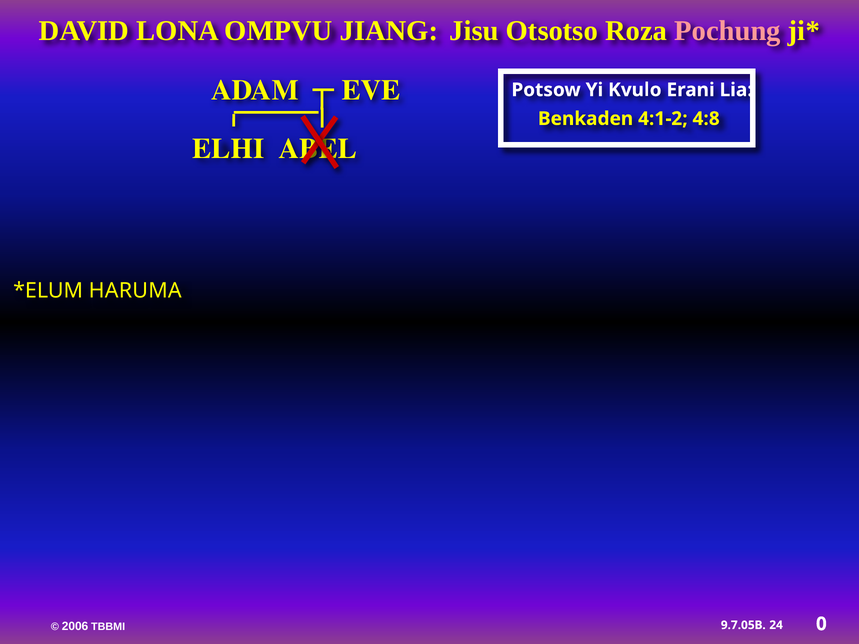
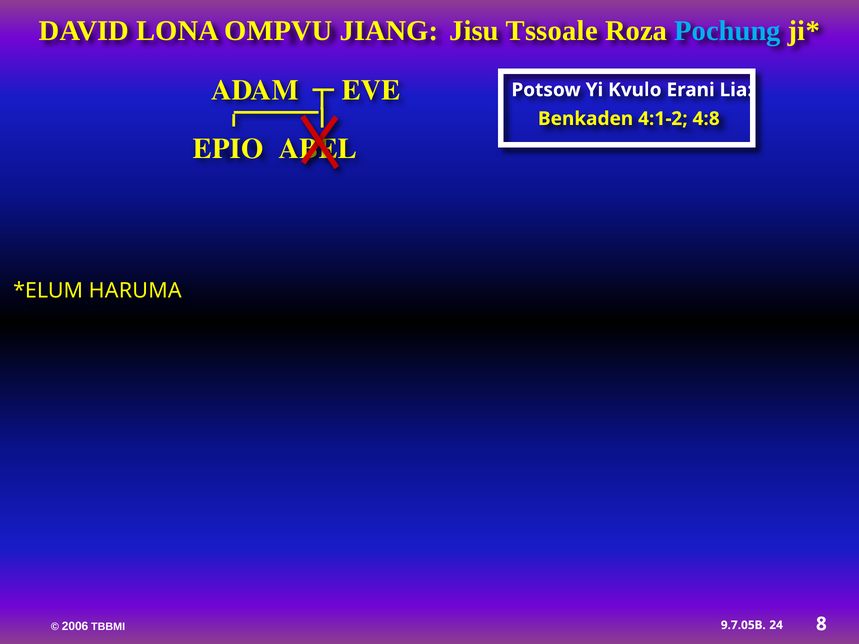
Otsotso: Otsotso -> Tssoale
Pochung colour: pink -> light blue
ELHI: ELHI -> EPIO
0: 0 -> 8
